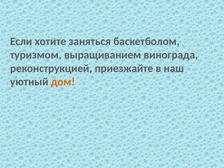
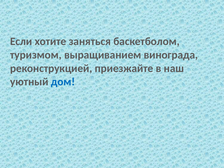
дом colour: orange -> blue
